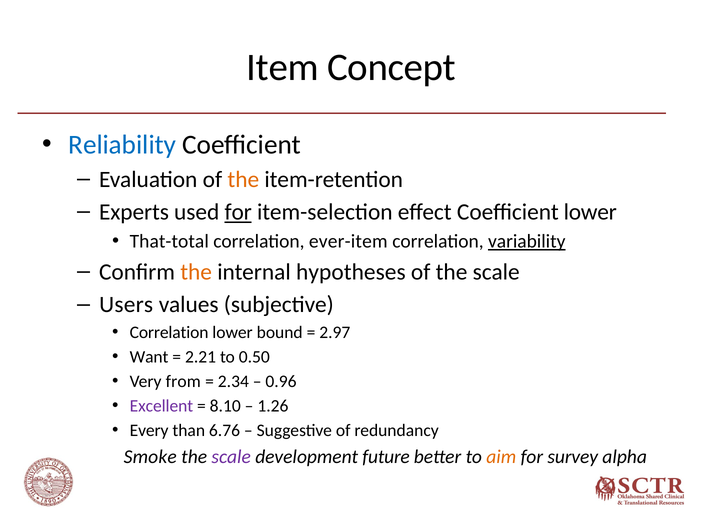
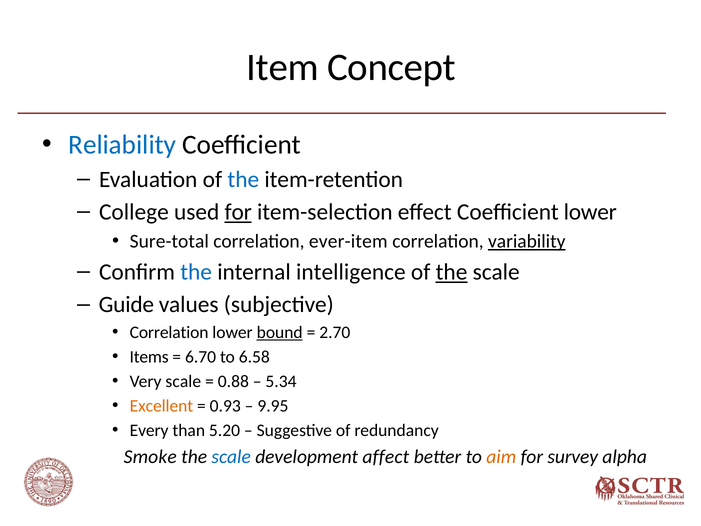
the at (243, 179) colour: orange -> blue
Experts: Experts -> College
That-total: That-total -> Sure-total
the at (196, 272) colour: orange -> blue
hypotheses: hypotheses -> intelligence
the at (452, 272) underline: none -> present
Users: Users -> Guide
bound underline: none -> present
2.97: 2.97 -> 2.70
Want: Want -> Items
2.21: 2.21 -> 6.70
0.50: 0.50 -> 6.58
Very from: from -> scale
2.34: 2.34 -> 0.88
0.96: 0.96 -> 5.34
Excellent colour: purple -> orange
8.10: 8.10 -> 0.93
1.26: 1.26 -> 9.95
6.76: 6.76 -> 5.20
scale at (231, 457) colour: purple -> blue
future: future -> affect
